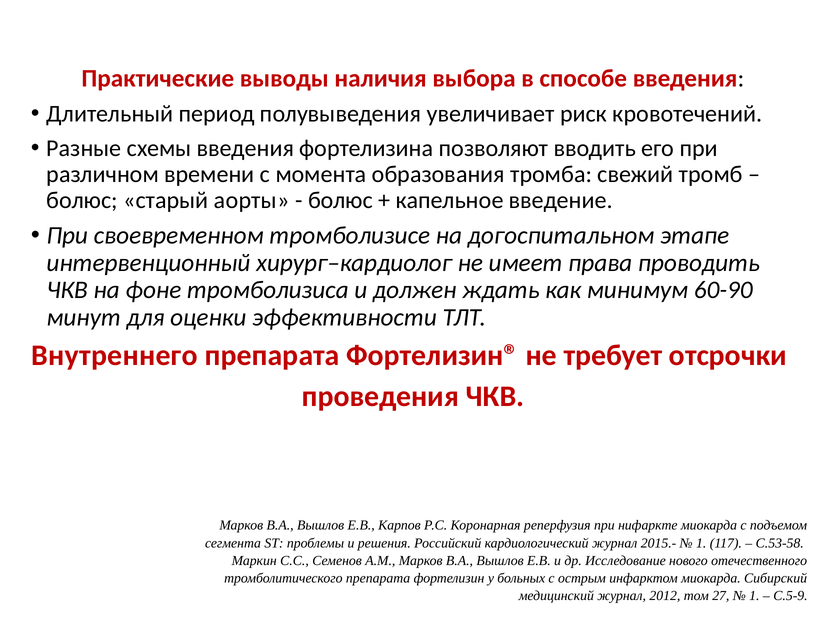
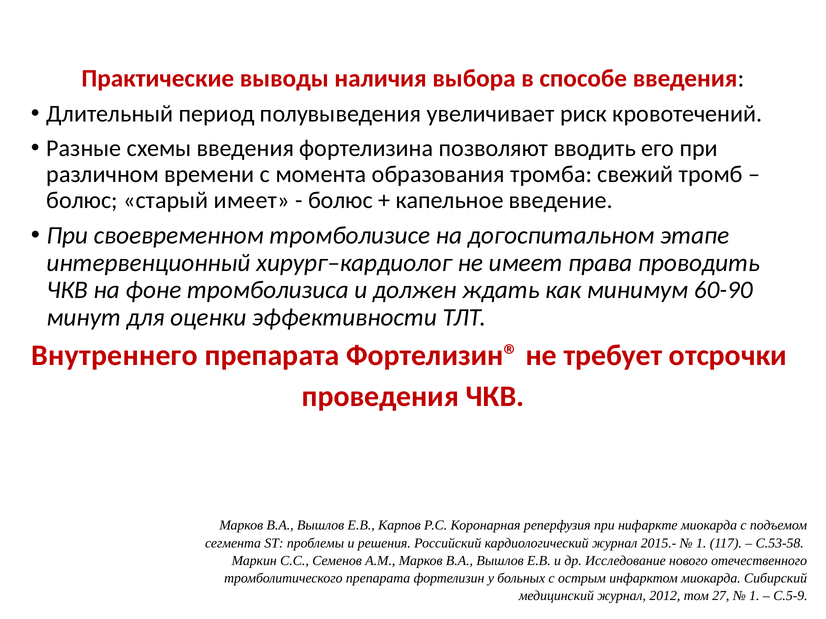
старый аорты: аорты -> имеет
